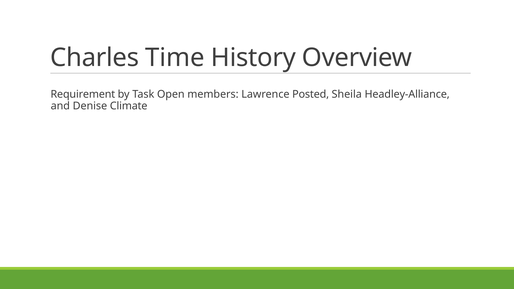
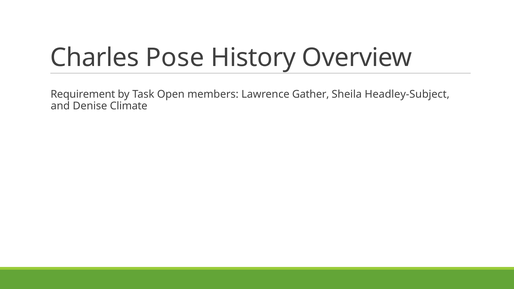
Time: Time -> Pose
Posted: Posted -> Gather
Headley-Alliance: Headley-Alliance -> Headley-Subject
